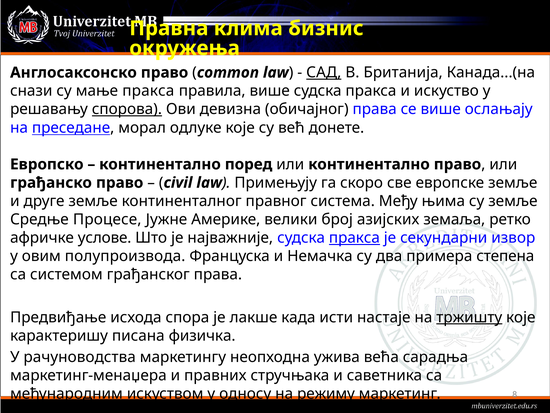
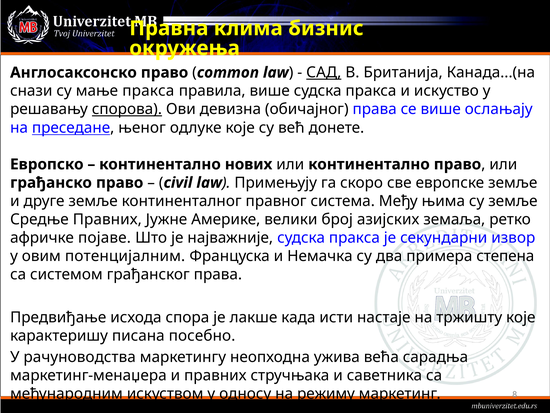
морал: морал -> њеног
поред: поред -> нових
Средње Процесе: Процесе -> Правних
услове: услове -> појаве
пракса at (354, 238) underline: present -> none
полупроизвода: полупроизвода -> потенцијалним
тржишту underline: present -> none
физичка: физичка -> посебно
